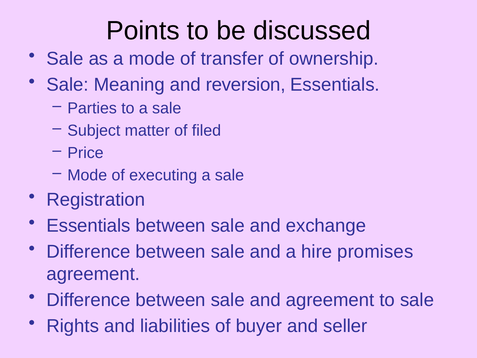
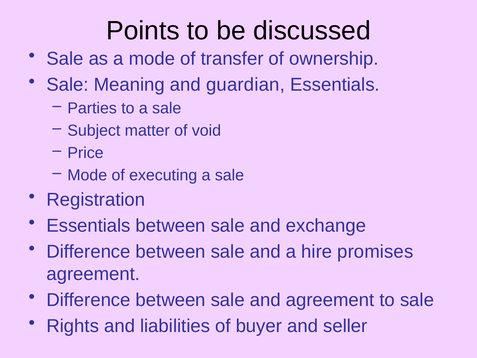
reversion: reversion -> guardian
filed: filed -> void
